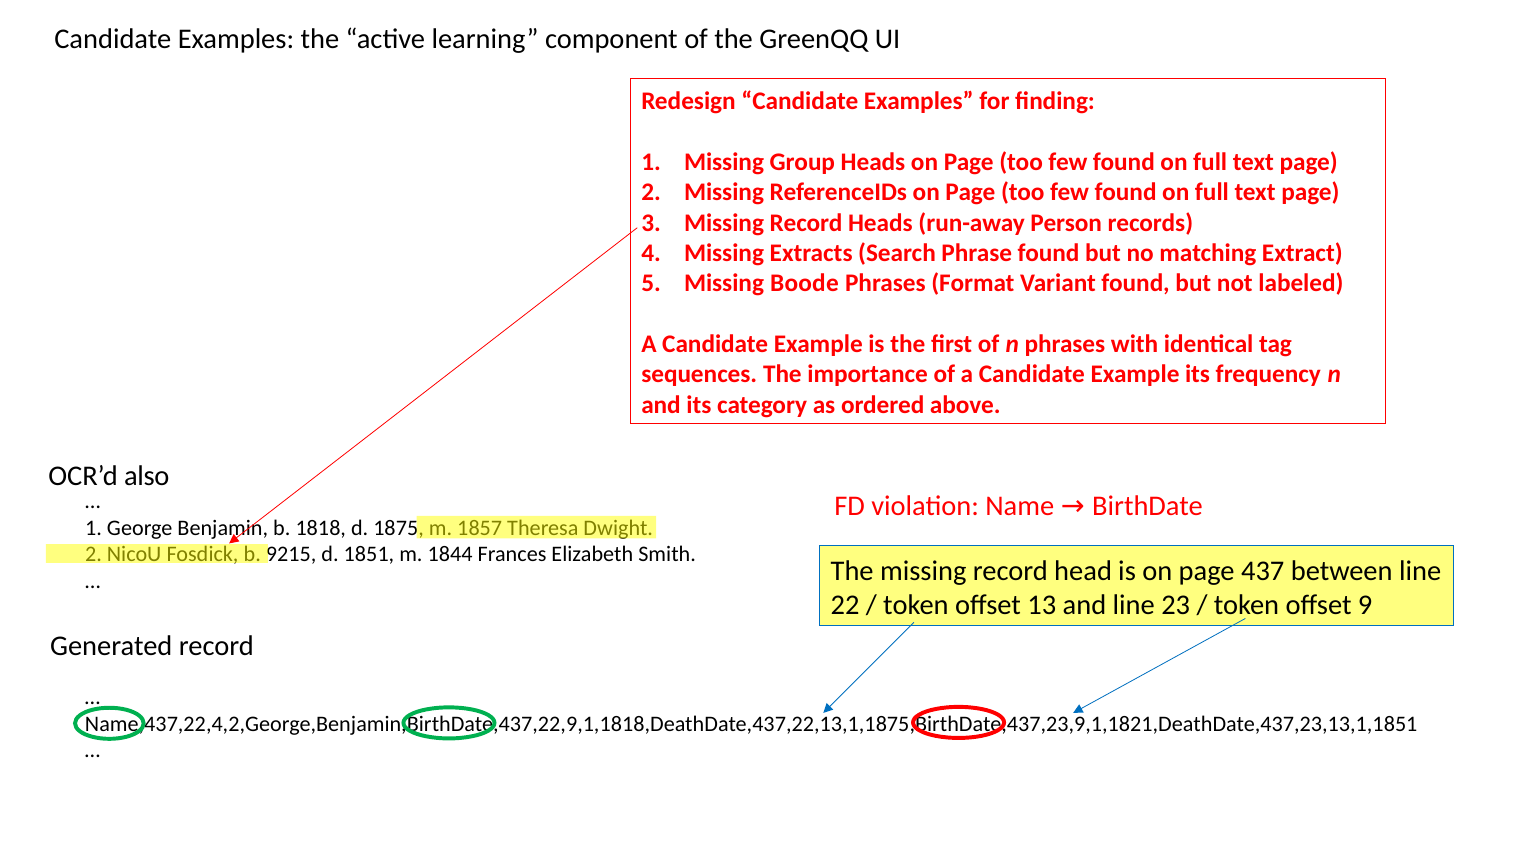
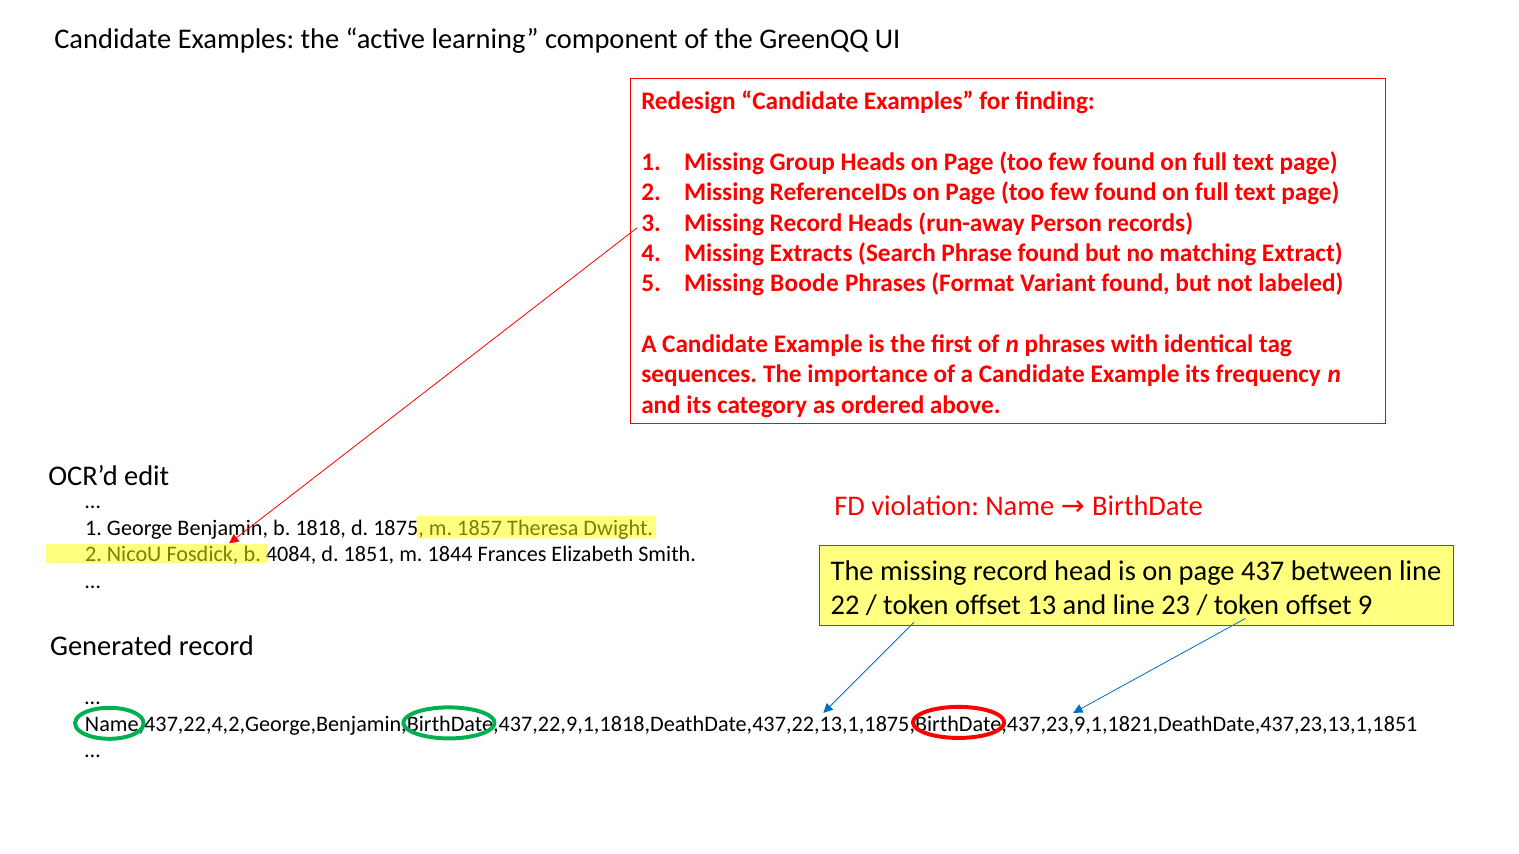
also: also -> edit
9215: 9215 -> 4084
